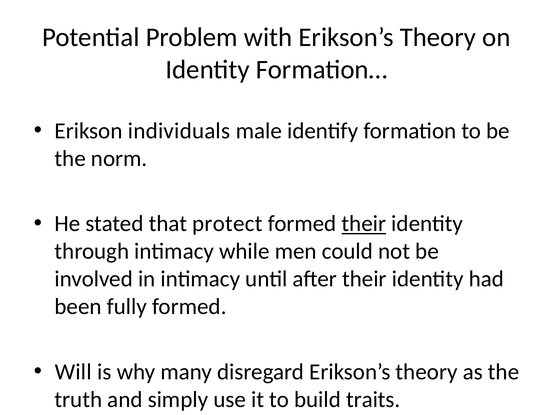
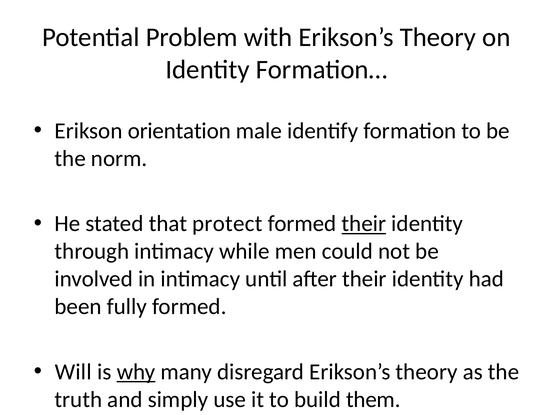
individuals: individuals -> orientation
why underline: none -> present
traits: traits -> them
